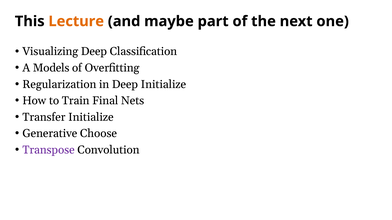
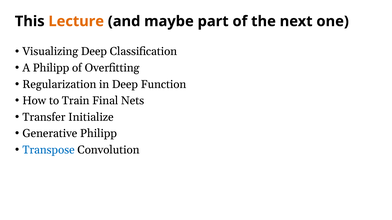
A Models: Models -> Philipp
Deep Initialize: Initialize -> Function
Generative Choose: Choose -> Philipp
Transpose colour: purple -> blue
